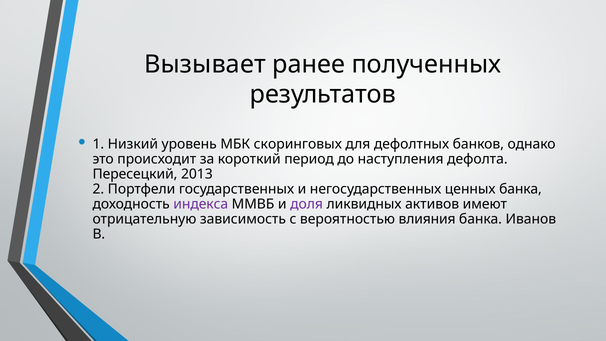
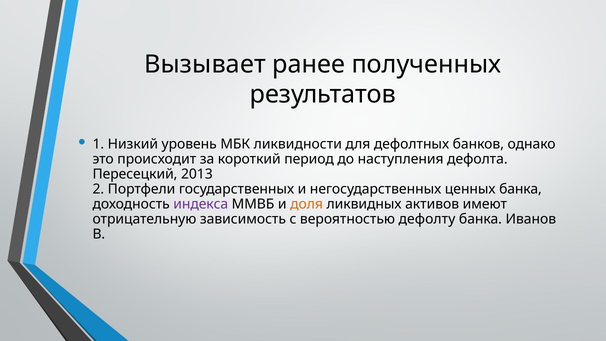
скоринговых: скоринговых -> ликвидности
доля colour: purple -> orange
влияния: влияния -> дефолту
